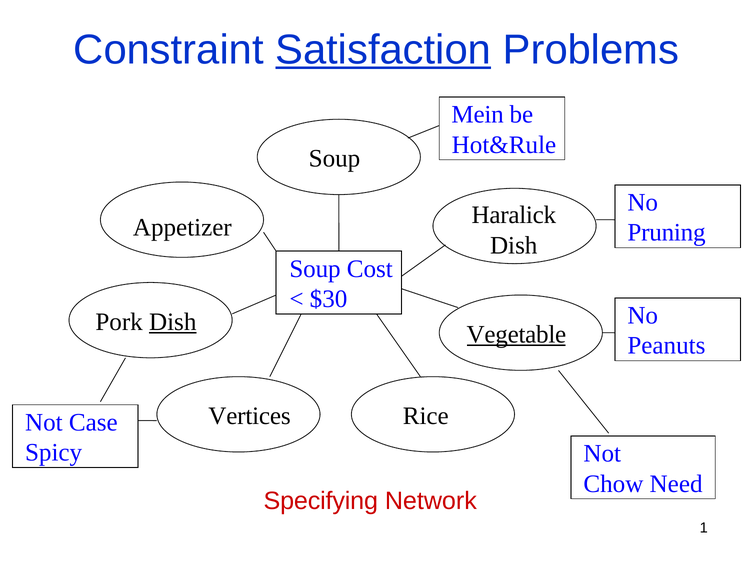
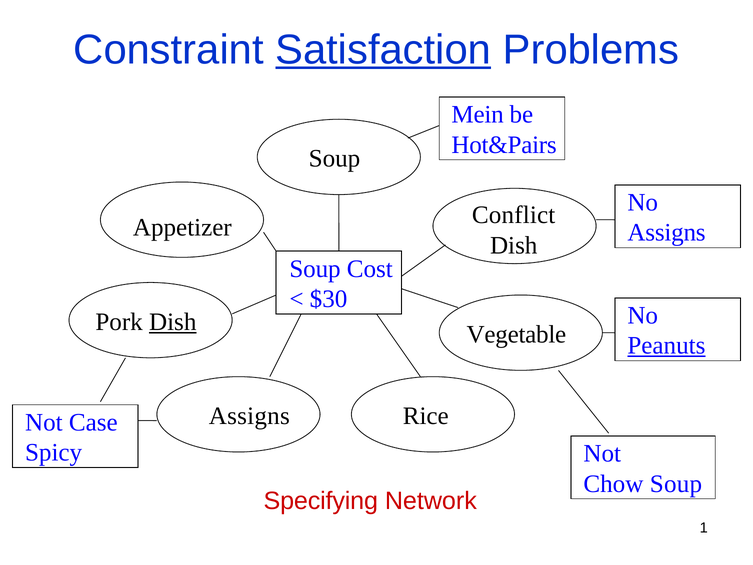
Hot&Rule: Hot&Rule -> Hot&Pairs
Haralick: Haralick -> Conflict
Pruning at (667, 233): Pruning -> Assigns
Vegetable underline: present -> none
Peanuts underline: none -> present
Vertices at (249, 416): Vertices -> Assigns
Chow Need: Need -> Soup
